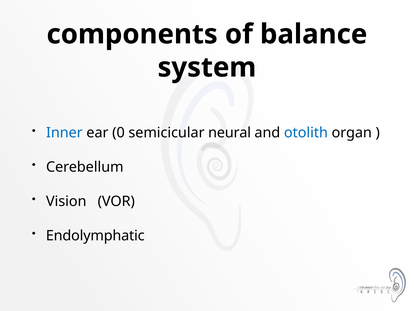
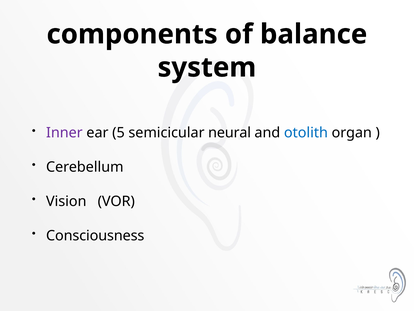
Inner colour: blue -> purple
0: 0 -> 5
Endolymphatic: Endolymphatic -> Consciousness
